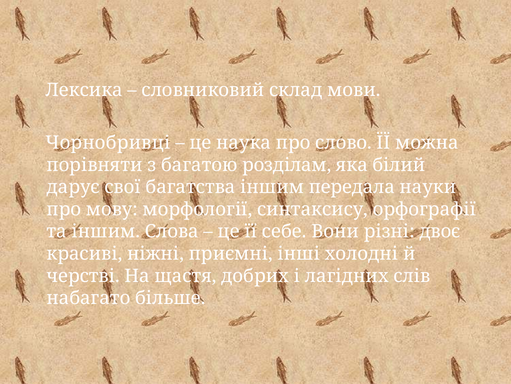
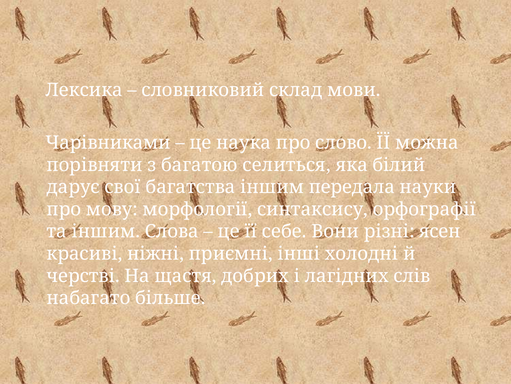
Чорнобривці: Чорнобривці -> Чарівниками
розділам: розділам -> селиться
двоє: двоє -> ясен
